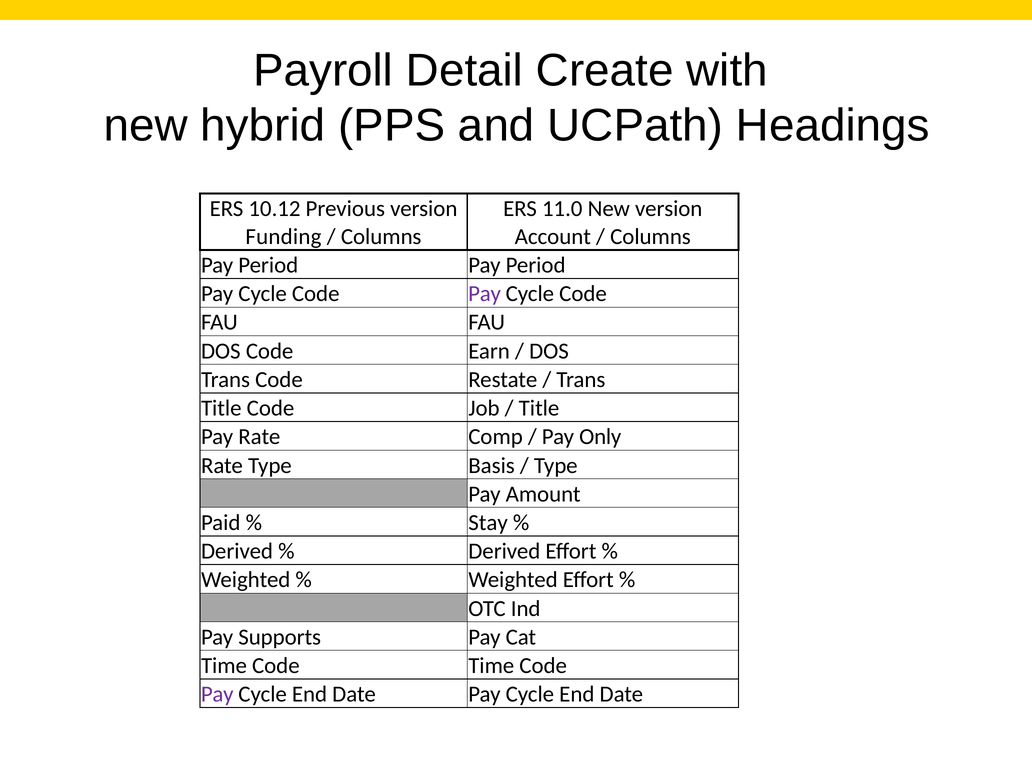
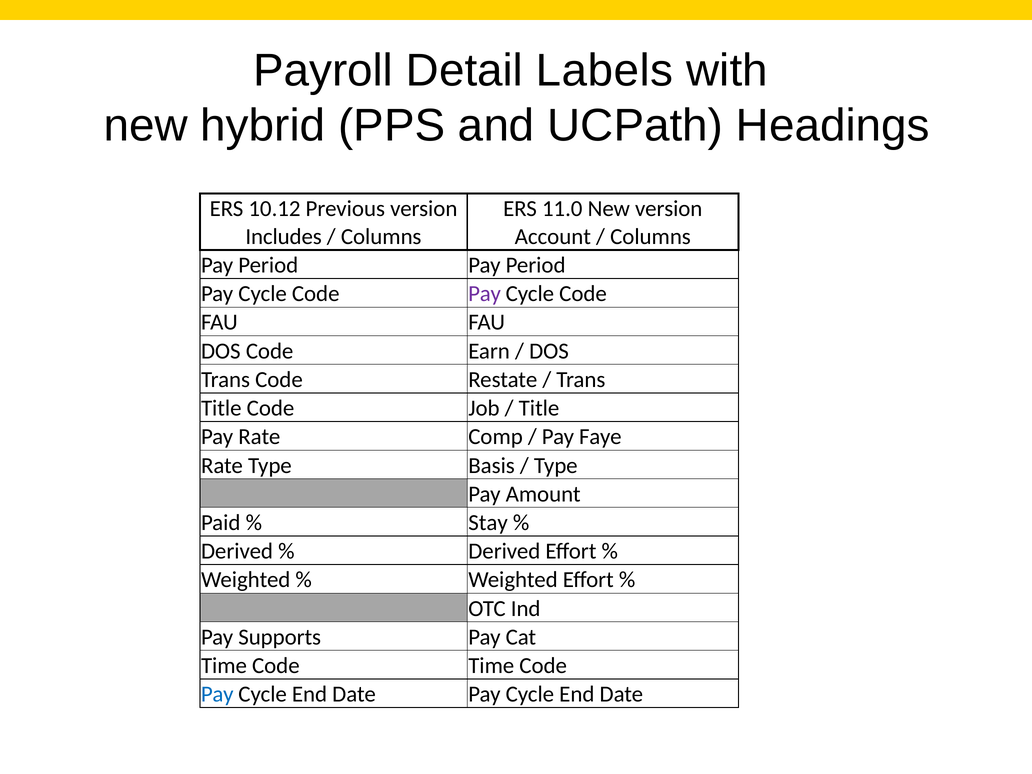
Create: Create -> Labels
Funding: Funding -> Includes
Only: Only -> Faye
Pay at (217, 694) colour: purple -> blue
